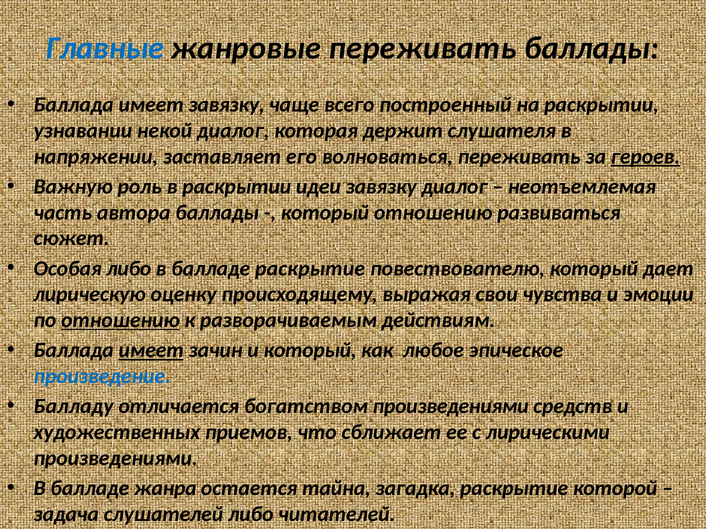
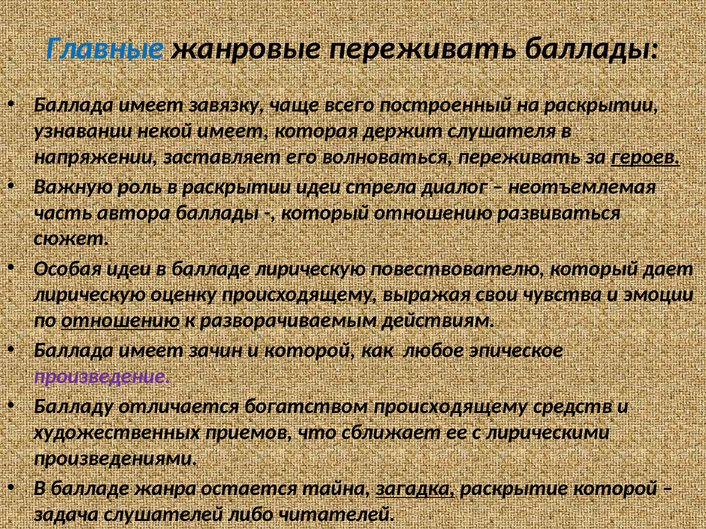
некой диалог: диалог -> имеет
идеи завязку: завязку -> стрела
Особая либо: либо -> идеи
балладе раскрытие: раскрытие -> лирическую
имеет at (151, 351) underline: present -> none
и который: который -> которой
произведение colour: blue -> purple
богатством произведениями: произведениями -> происходящему
загадка underline: none -> present
